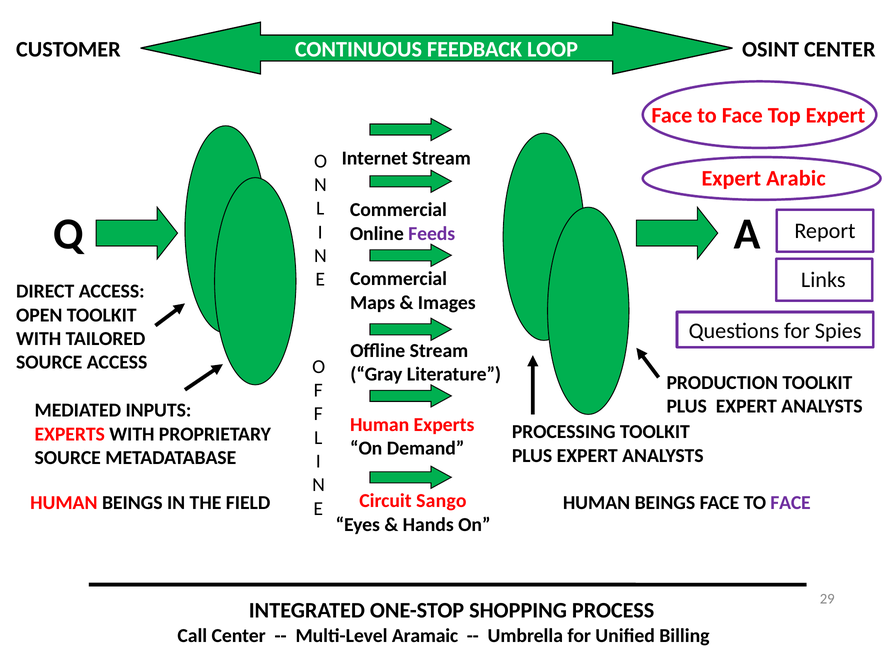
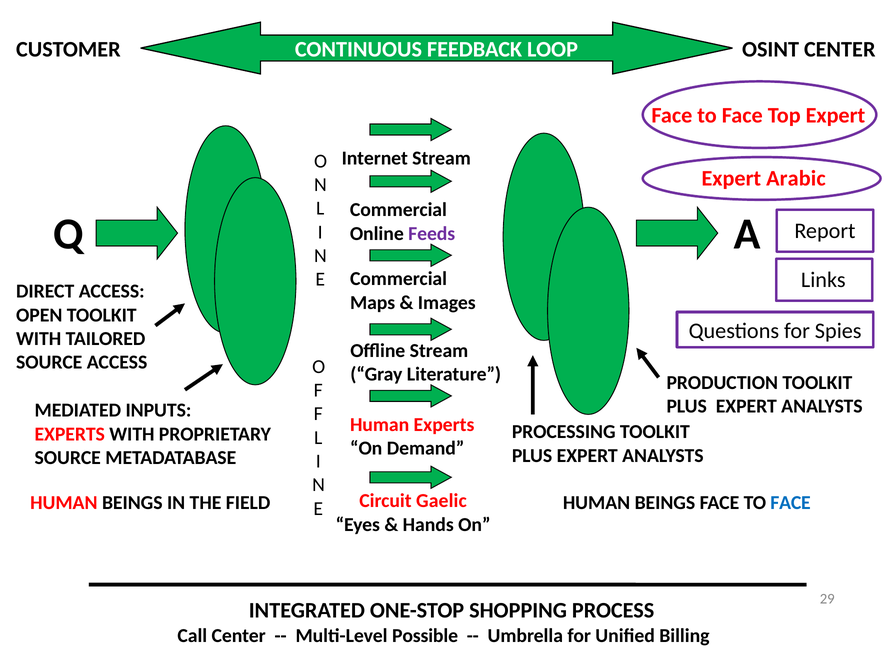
Sango: Sango -> Gaelic
FACE at (791, 503) colour: purple -> blue
Aramaic: Aramaic -> Possible
